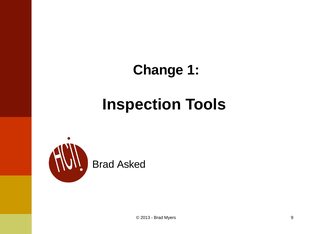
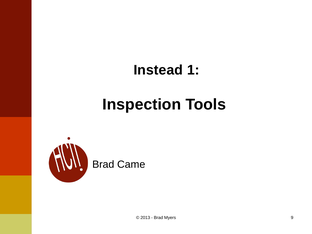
Change: Change -> Instead
Asked: Asked -> Came
